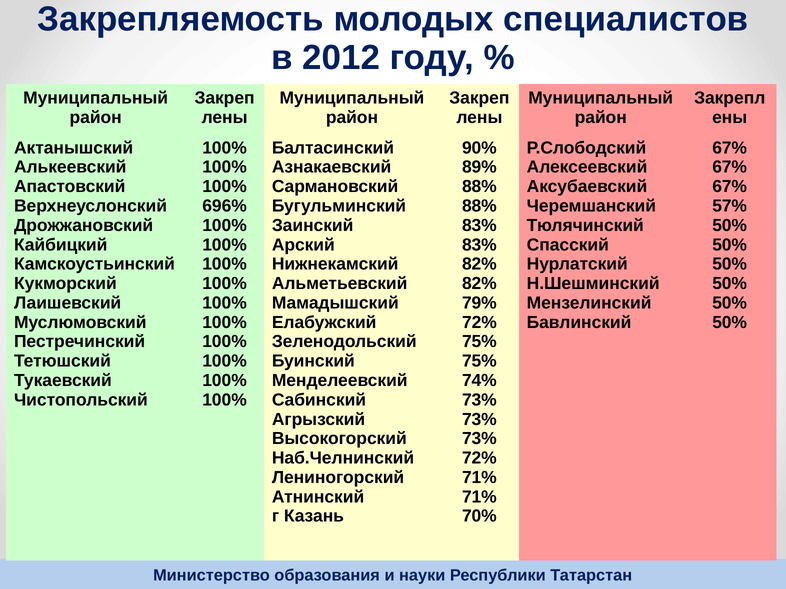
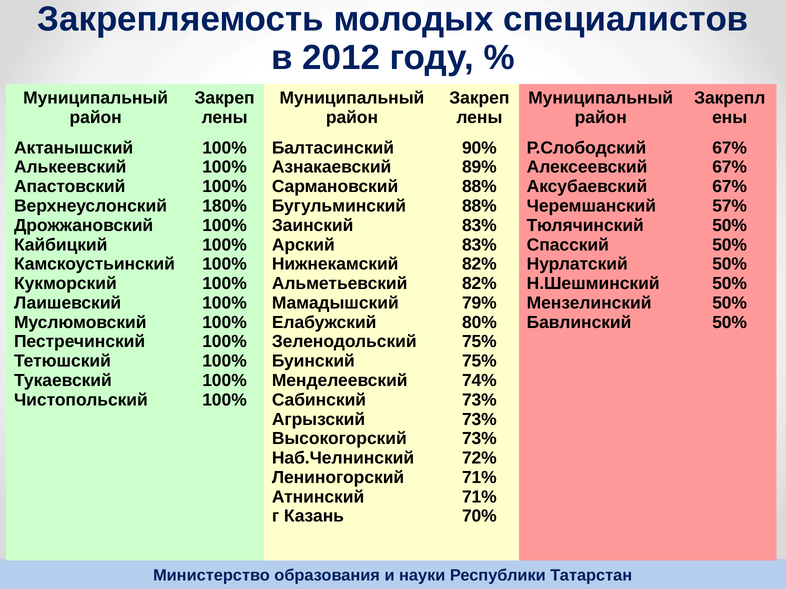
696%: 696% -> 180%
72% at (479, 323): 72% -> 80%
